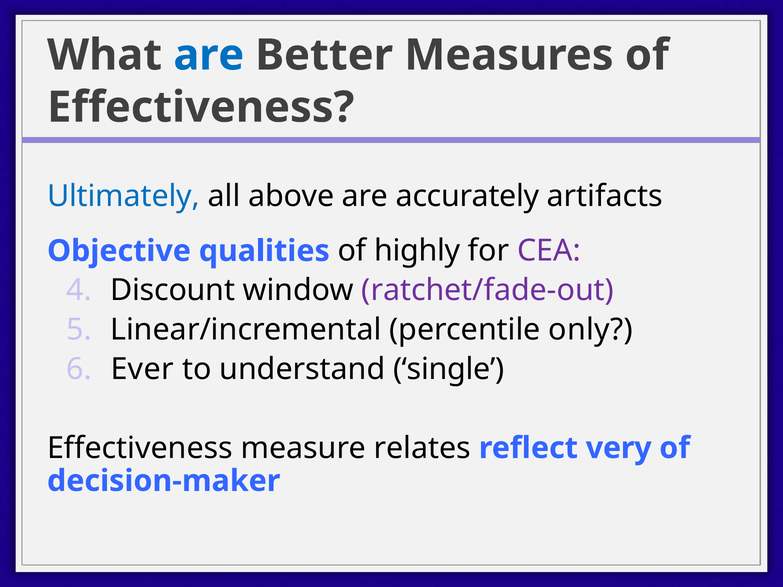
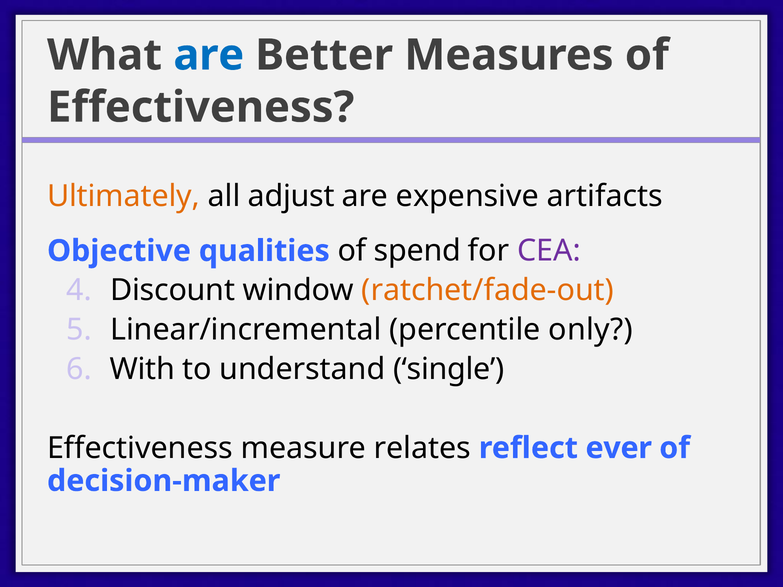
Ultimately colour: blue -> orange
above: above -> adjust
accurately: accurately -> expensive
highly: highly -> spend
ratchet/fade-out colour: purple -> orange
Ever: Ever -> With
very: very -> ever
